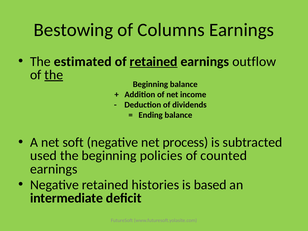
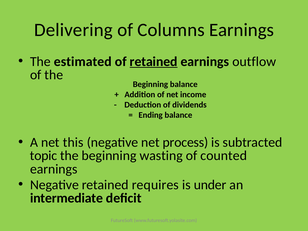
Bestowing: Bestowing -> Delivering
the at (54, 75) underline: present -> none
soft: soft -> this
used: used -> topic
policies: policies -> wasting
histories: histories -> requires
based: based -> under
